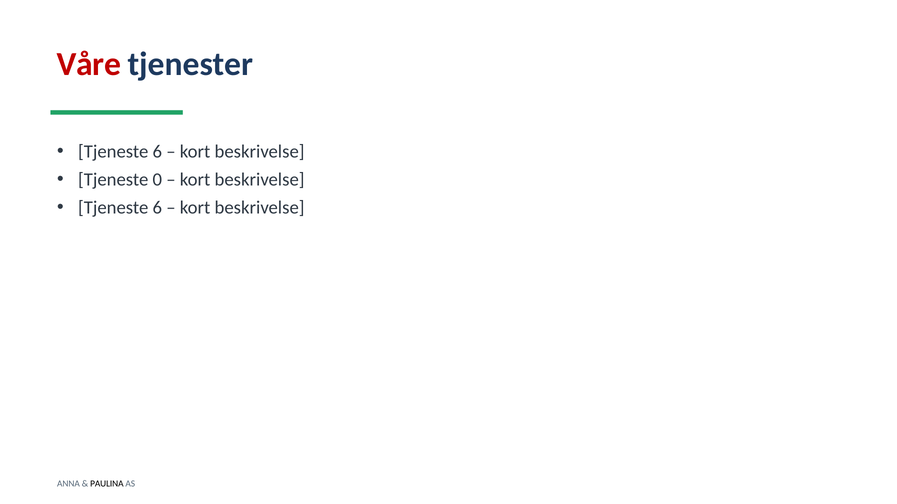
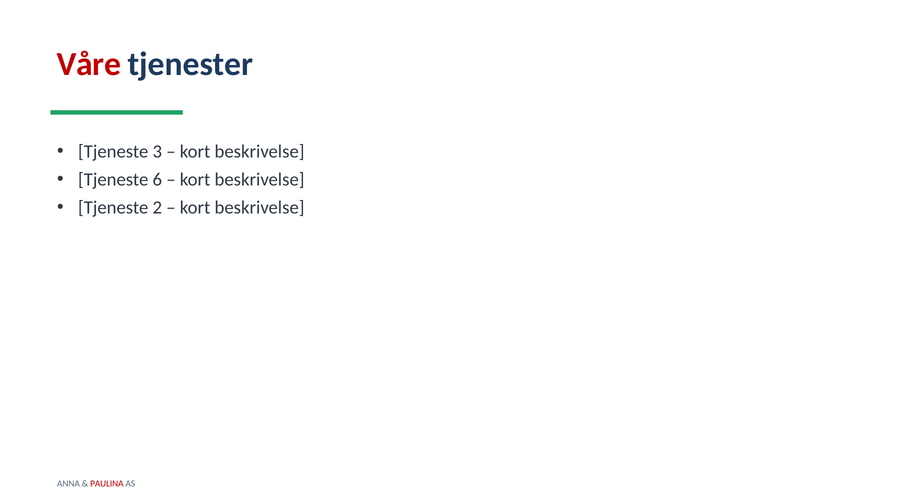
6 at (157, 152): 6 -> 3
0: 0 -> 6
6 at (157, 208): 6 -> 2
PAULINA colour: black -> red
